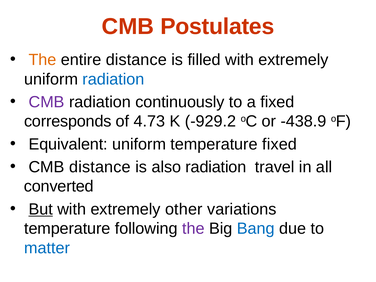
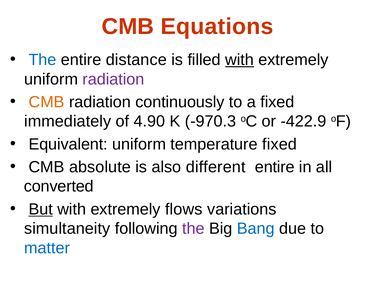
Postulates: Postulates -> Equations
The at (43, 60) colour: orange -> blue
with at (240, 60) underline: none -> present
radiation at (113, 79) colour: blue -> purple
CMB at (47, 102) colour: purple -> orange
corresponds: corresponds -> immediately
4.73: 4.73 -> 4.90
-929.2: -929.2 -> -970.3
-438.9: -438.9 -> -422.9
CMB distance: distance -> absolute
also radiation: radiation -> different
travel at (275, 167): travel -> entire
other: other -> flows
temperature at (67, 229): temperature -> simultaneity
